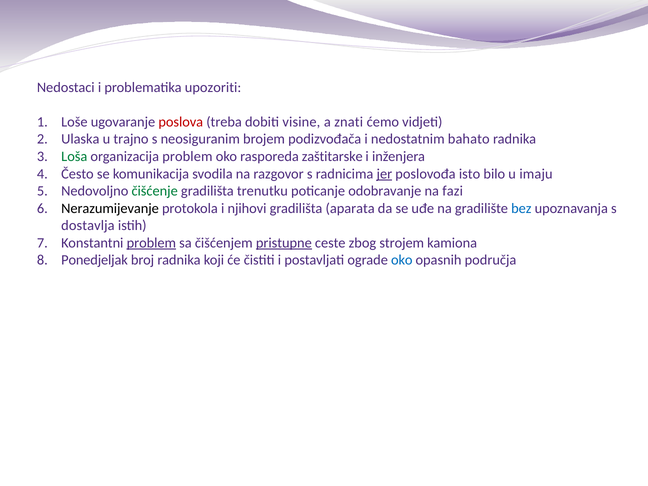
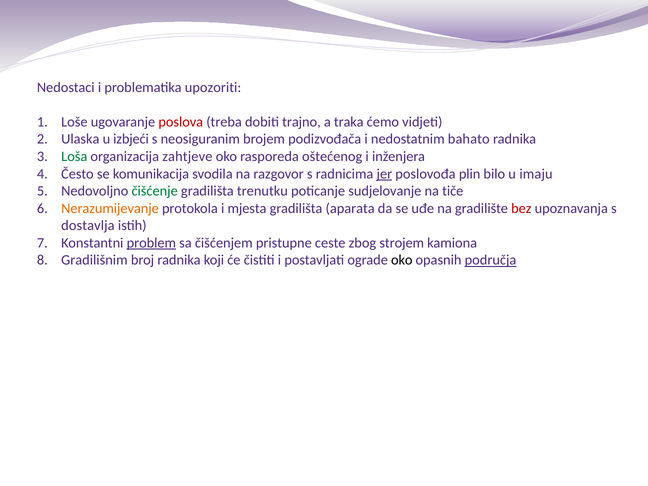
visine: visine -> trajno
znati: znati -> traka
trajno: trajno -> izbjeći
organizacija problem: problem -> zahtjeve
zaštitarske: zaštitarske -> oštećenog
isto: isto -> plin
odobravanje: odobravanje -> sudjelovanje
fazi: fazi -> tiče
Nerazumijevanje colour: black -> orange
njihovi: njihovi -> mjesta
bez colour: blue -> red
pristupne underline: present -> none
Ponedjeljak: Ponedjeljak -> Gradilišnim
oko at (402, 260) colour: blue -> black
područja underline: none -> present
